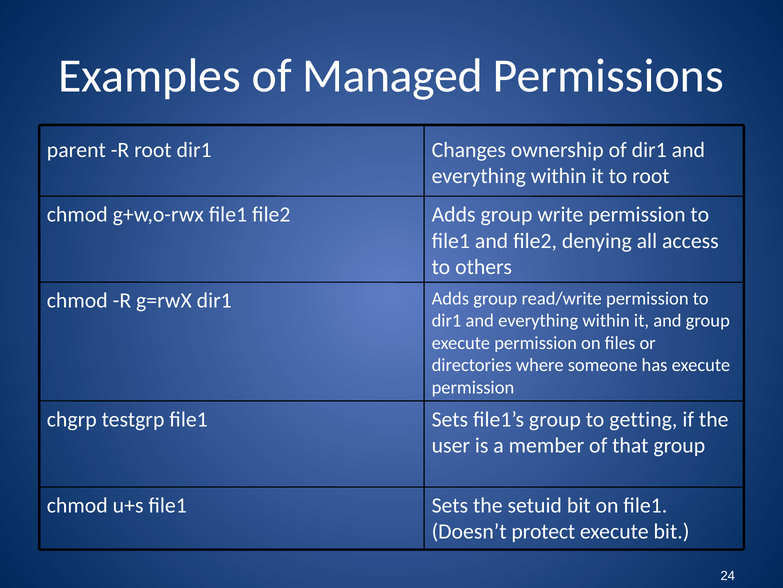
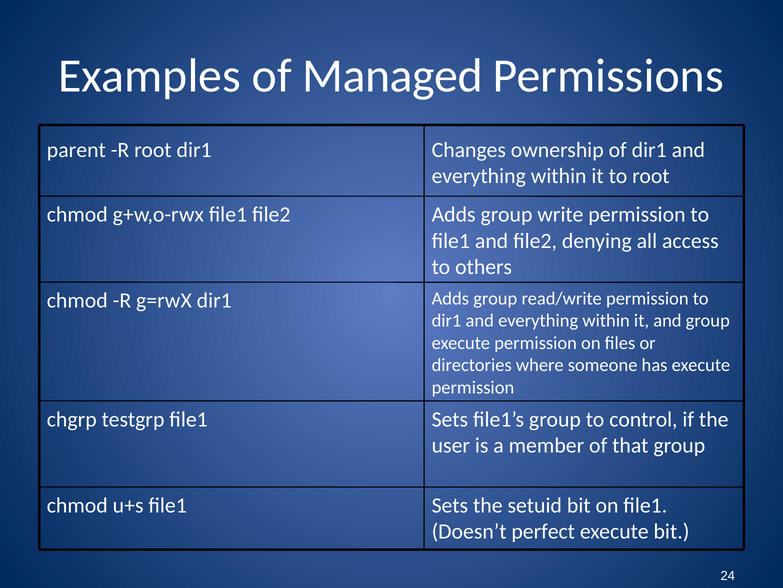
getting: getting -> control
protect: protect -> perfect
